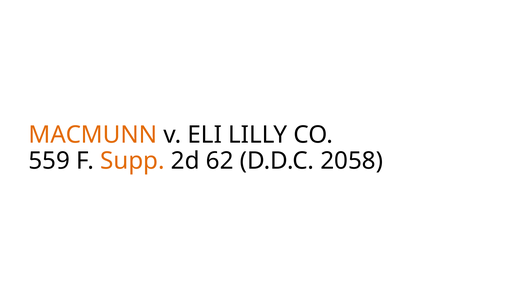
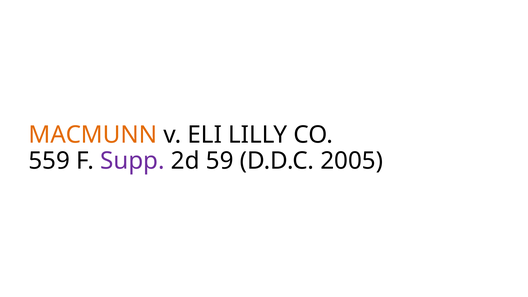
Supp colour: orange -> purple
62: 62 -> 59
2058: 2058 -> 2005
